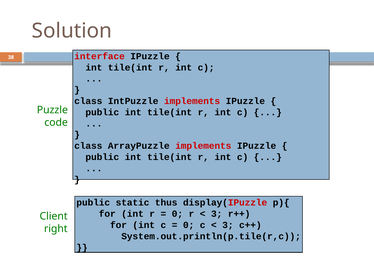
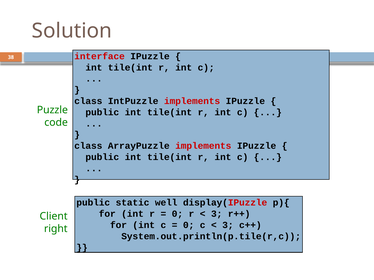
thus: thus -> well
